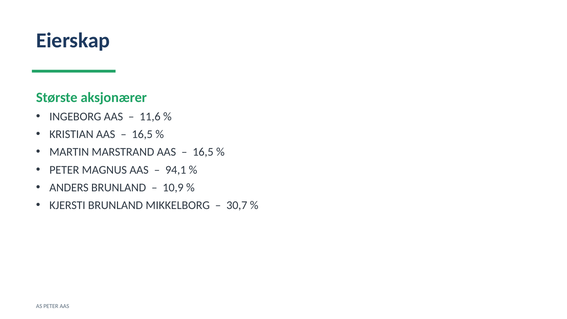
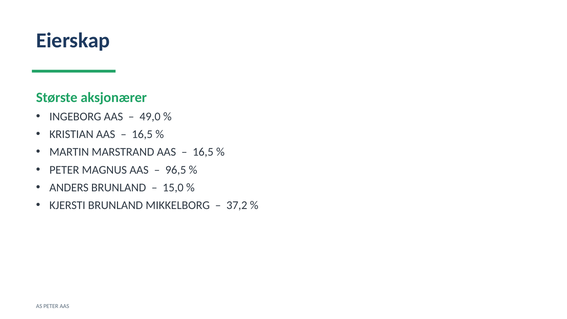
11,6: 11,6 -> 49,0
94,1: 94,1 -> 96,5
10,9: 10,9 -> 15,0
30,7: 30,7 -> 37,2
